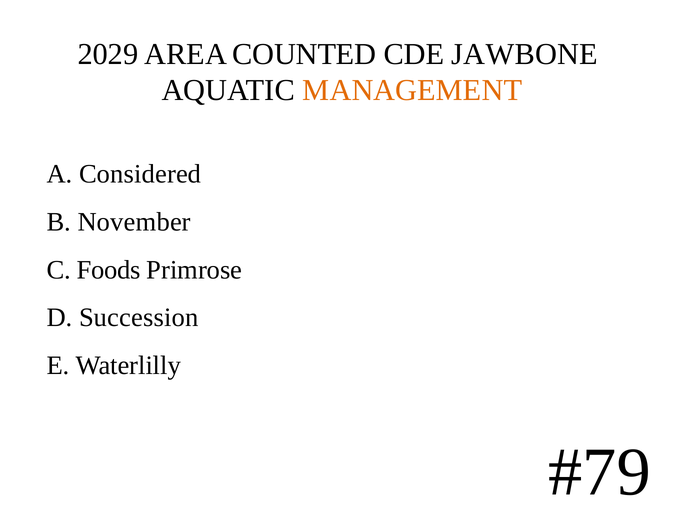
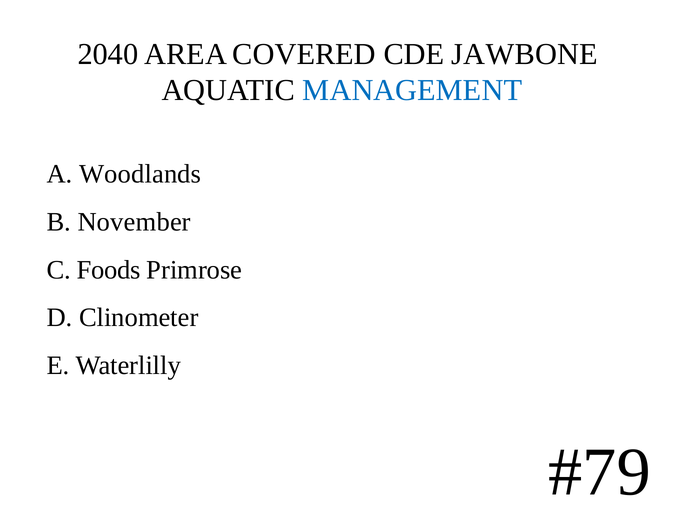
2029: 2029 -> 2040
COUNTED: COUNTED -> COVERED
MANAGEMENT colour: orange -> blue
Considered: Considered -> Woodlands
Succession: Succession -> Clinometer
